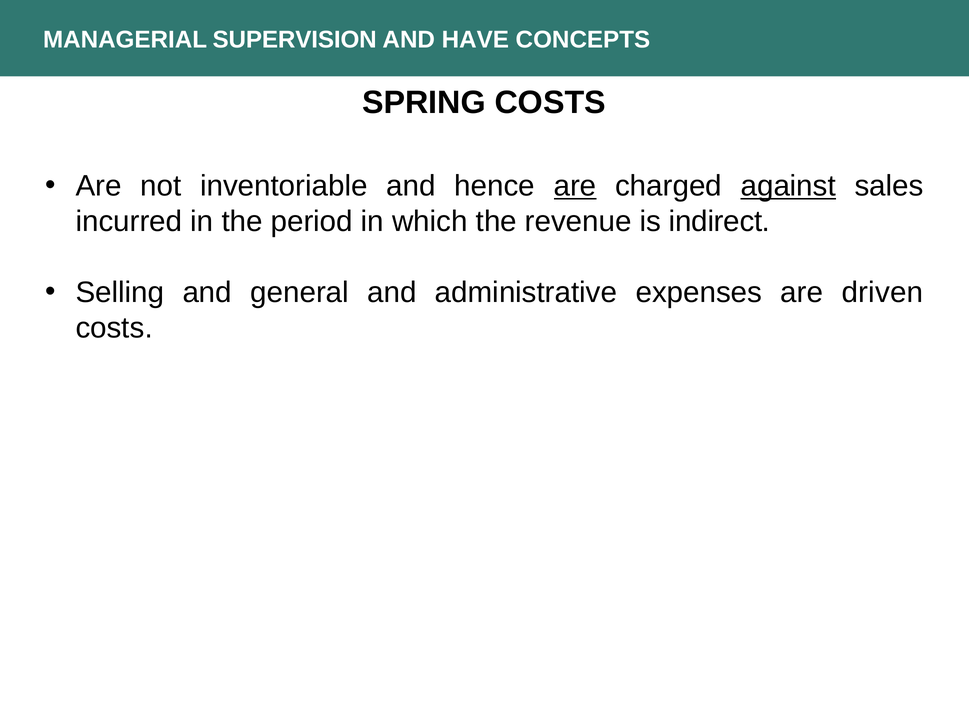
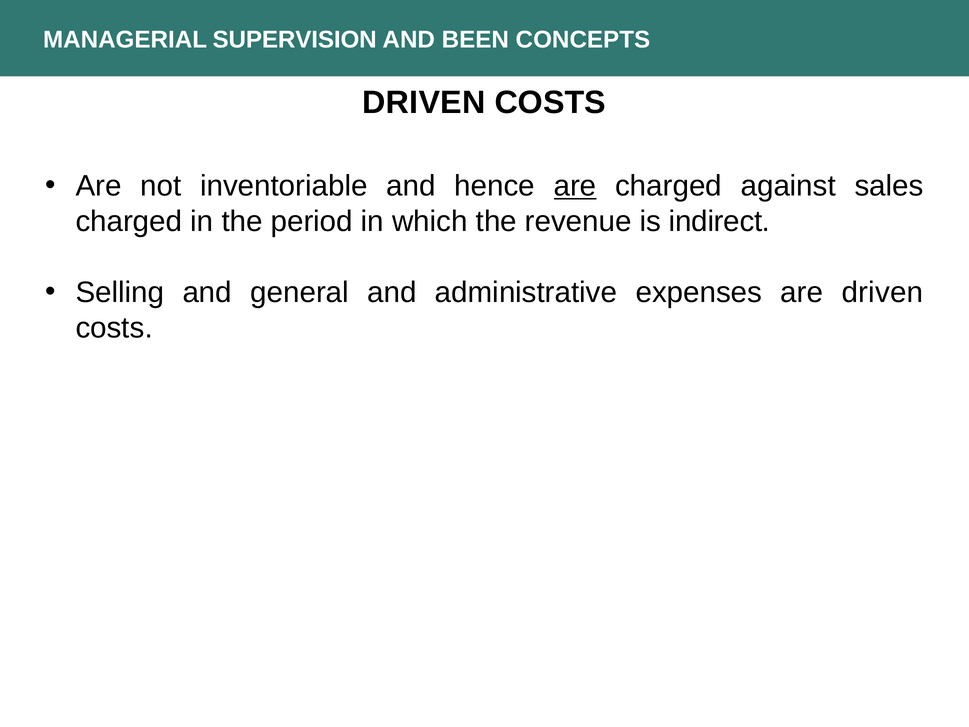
HAVE: HAVE -> BEEN
SPRING at (424, 102): SPRING -> DRIVEN
against underline: present -> none
incurred at (129, 222): incurred -> charged
